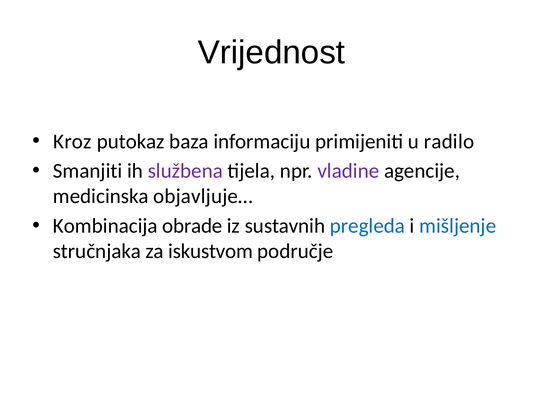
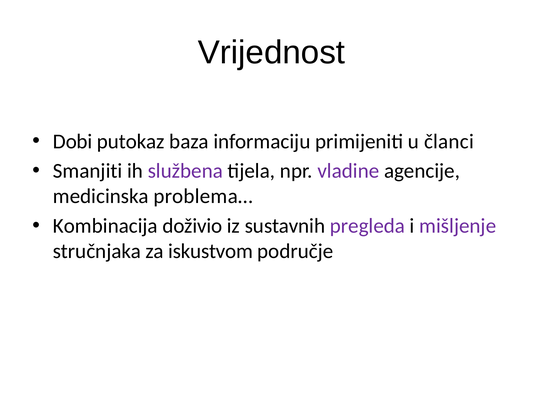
Kroz: Kroz -> Dobi
radilo: radilo -> članci
objavljuje…: objavljuje… -> problema…
obrade: obrade -> doživio
pregleda colour: blue -> purple
mišljenje colour: blue -> purple
